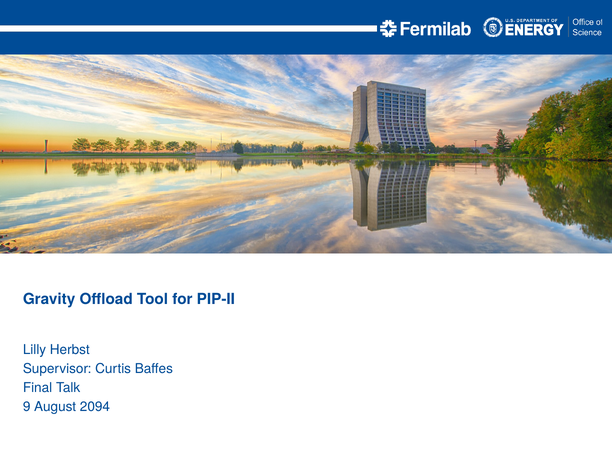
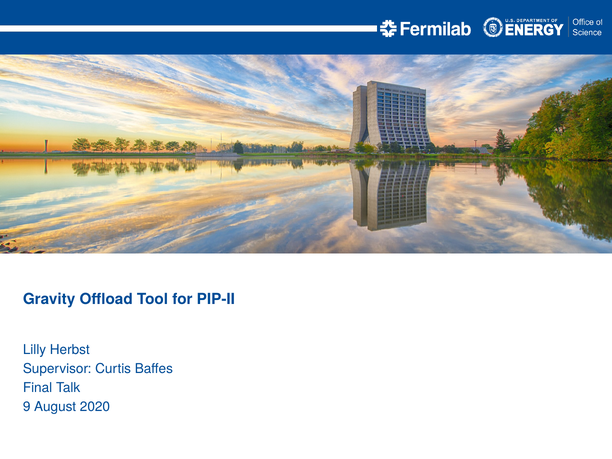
2094: 2094 -> 2020
